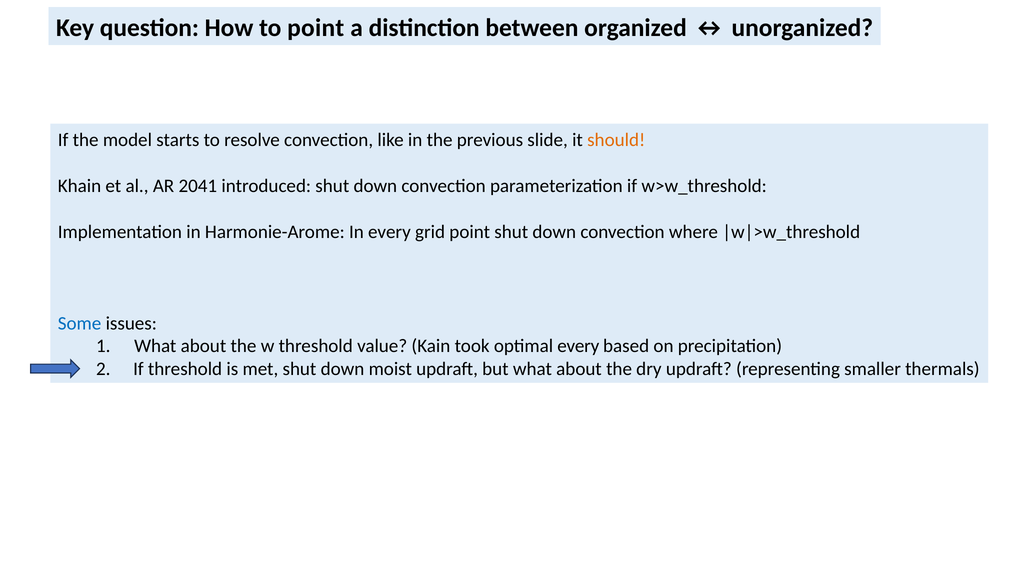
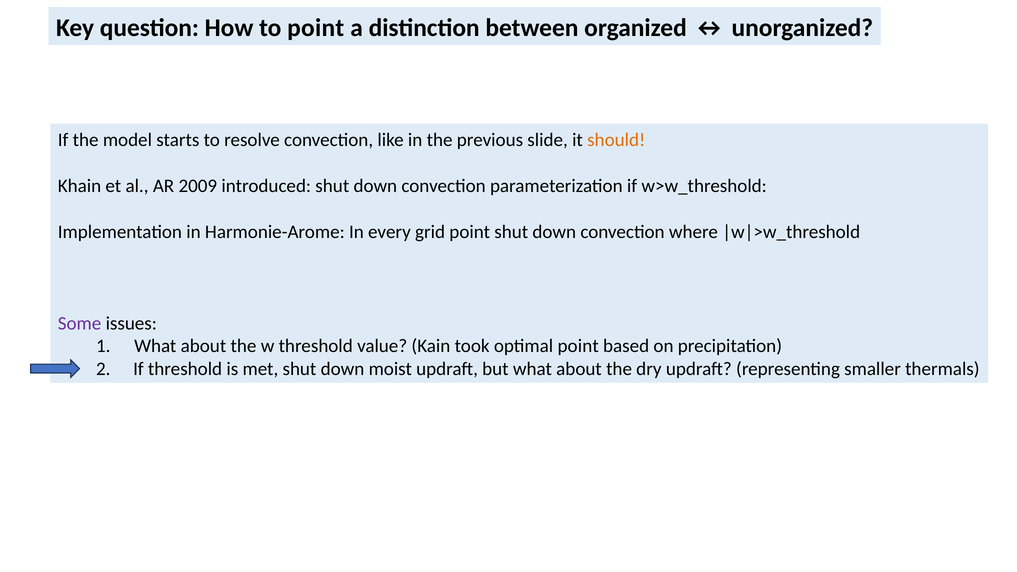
2041: 2041 -> 2009
Some colour: blue -> purple
optimal every: every -> point
